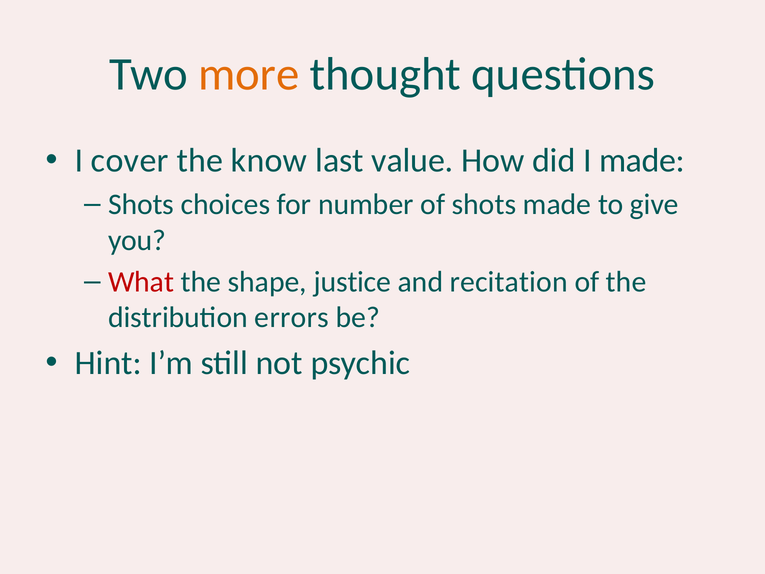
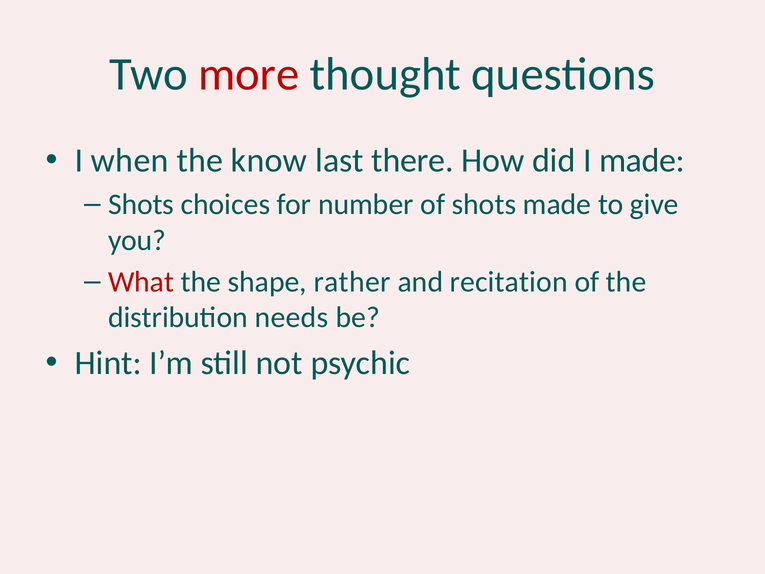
more colour: orange -> red
cover: cover -> when
value: value -> there
justice: justice -> rather
errors: errors -> needs
